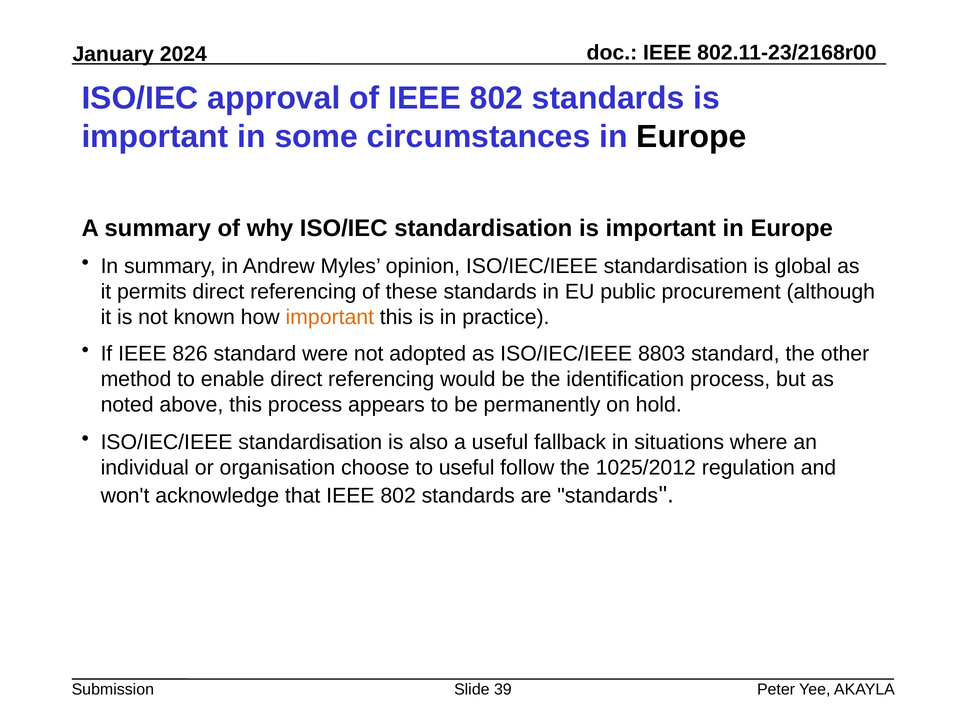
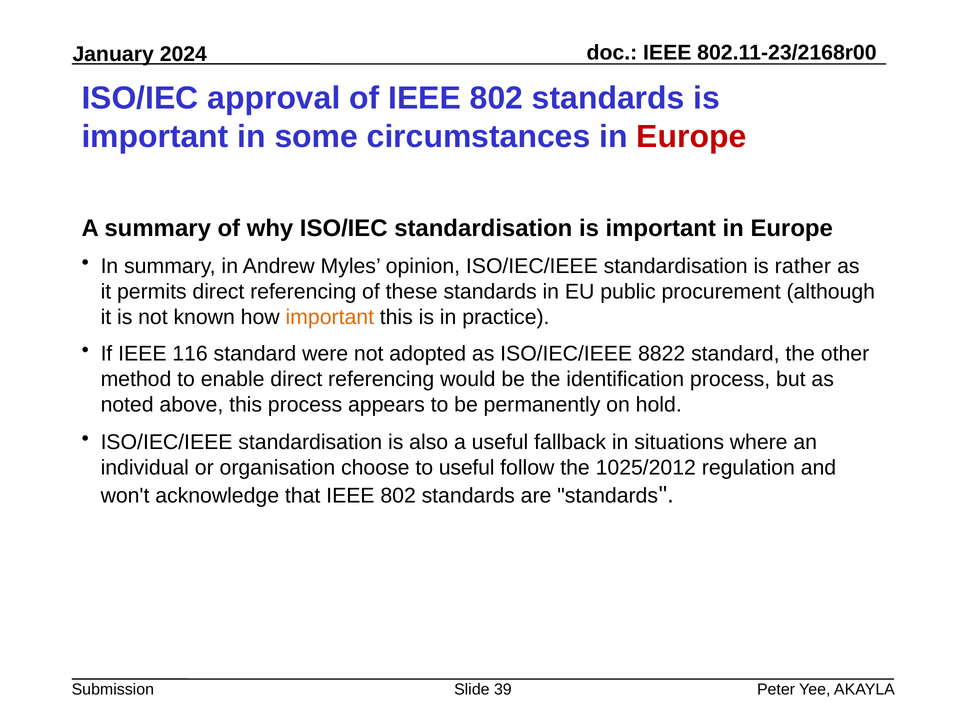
Europe at (691, 136) colour: black -> red
global: global -> rather
826: 826 -> 116
8803: 8803 -> 8822
